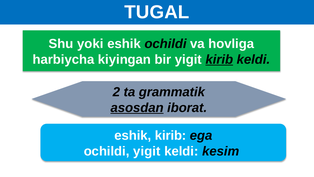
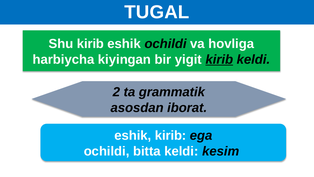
Shu yoki: yoki -> kirib
asosdan underline: present -> none
ochildi yigit: yigit -> bitta
